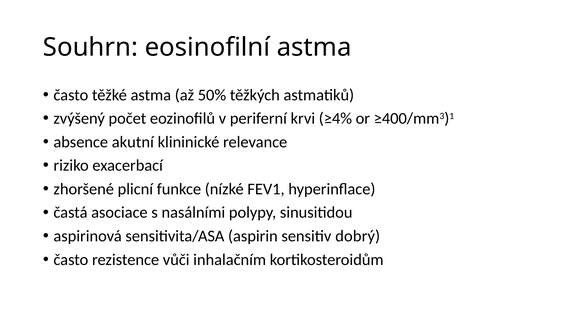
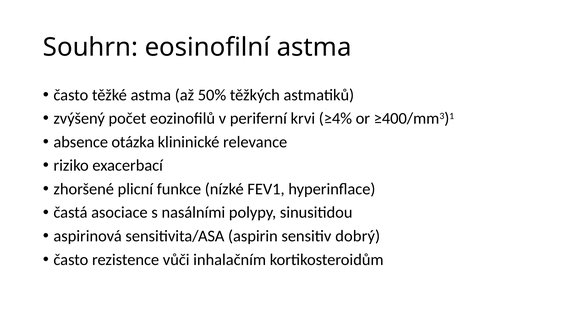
akutní: akutní -> otázka
